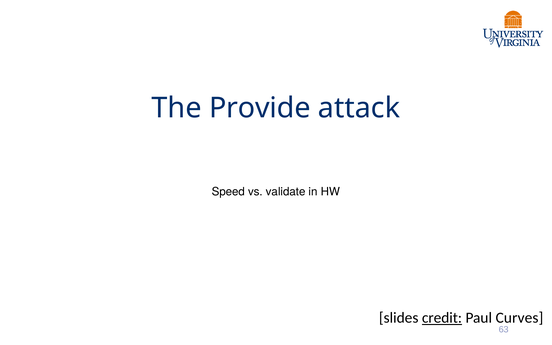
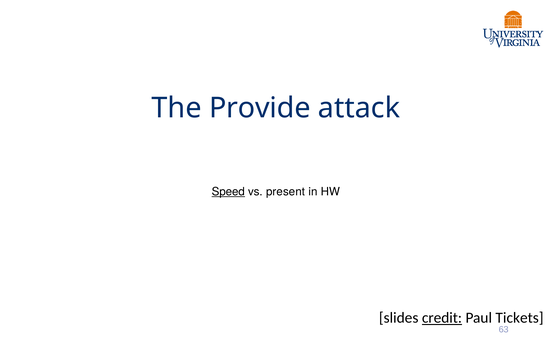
Speed underline: none -> present
validate: validate -> present
Curves: Curves -> Tickets
